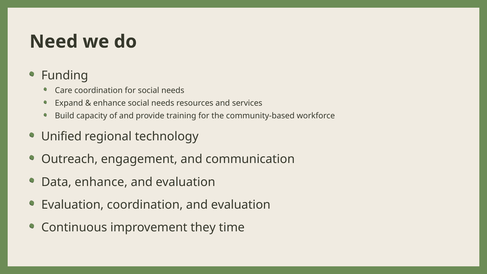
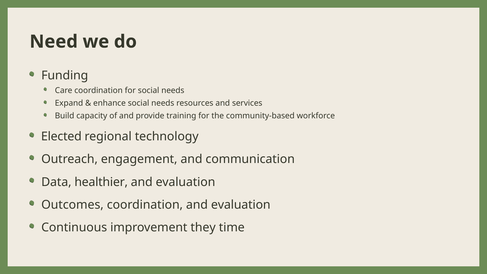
Unified: Unified -> Elected
Data enhance: enhance -> healthier
Evaluation at (73, 205): Evaluation -> Outcomes
